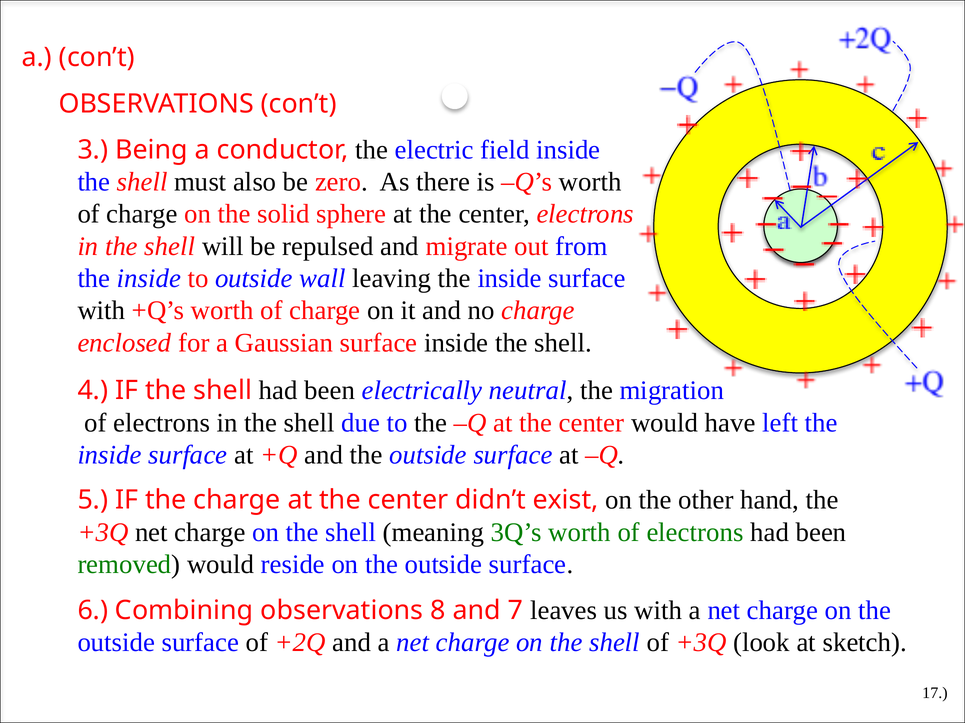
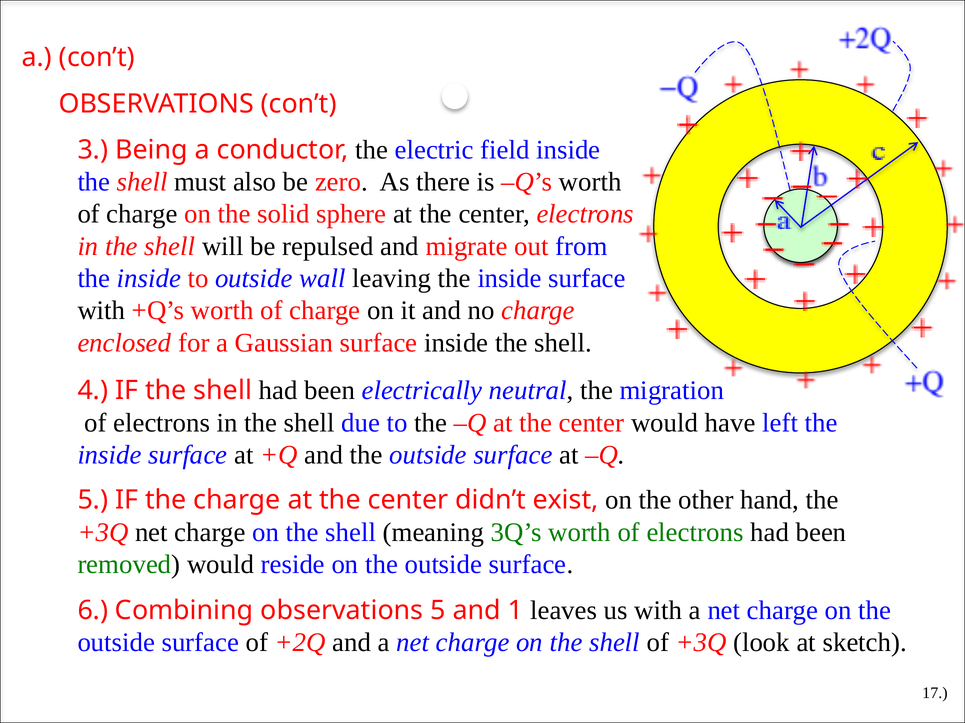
observations 8: 8 -> 5
7: 7 -> 1
